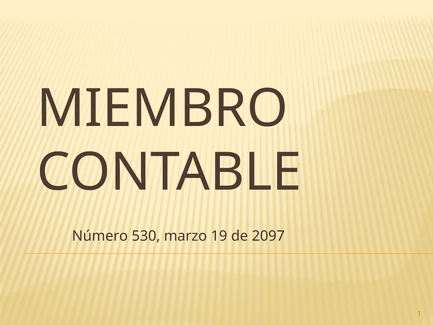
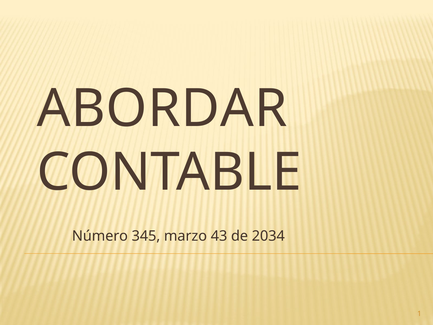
MIEMBRO: MIEMBRO -> ABORDAR
530: 530 -> 345
19: 19 -> 43
2097: 2097 -> 2034
